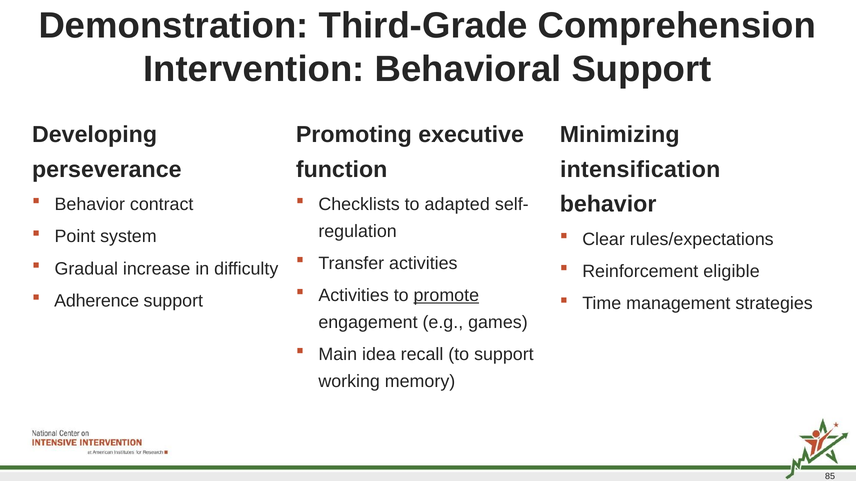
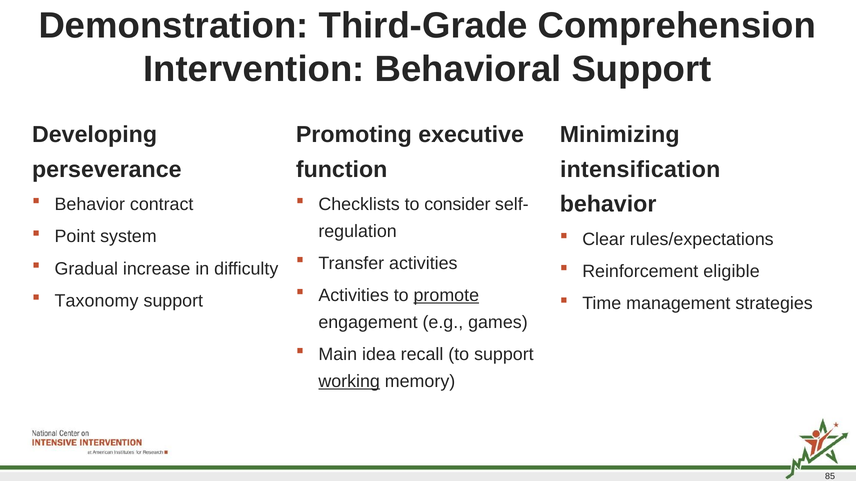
adapted: adapted -> consider
Adherence: Adherence -> Taxonomy
working underline: none -> present
